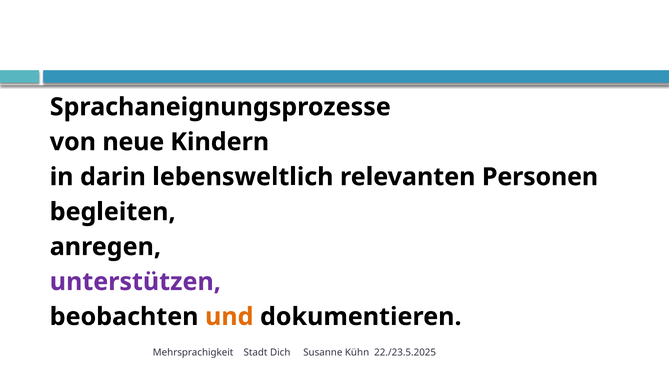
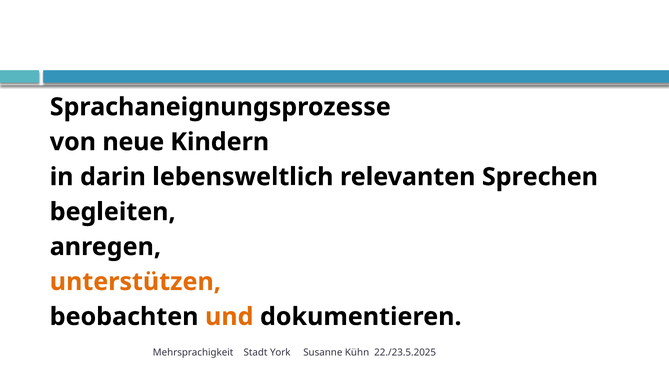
Personen: Personen -> Sprechen
unterstützen colour: purple -> orange
Dich: Dich -> York
